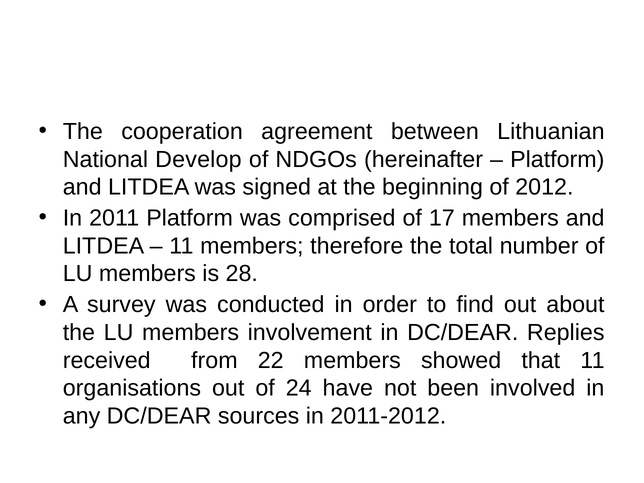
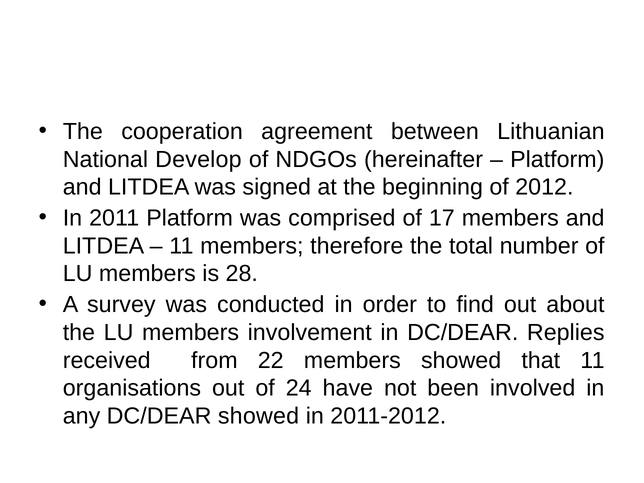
DC/DEAR sources: sources -> showed
